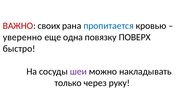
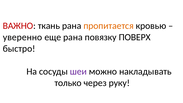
своих: своих -> ткань
пропитается colour: blue -> orange
еще одна: одна -> рана
